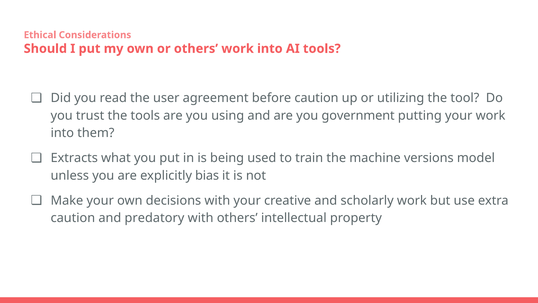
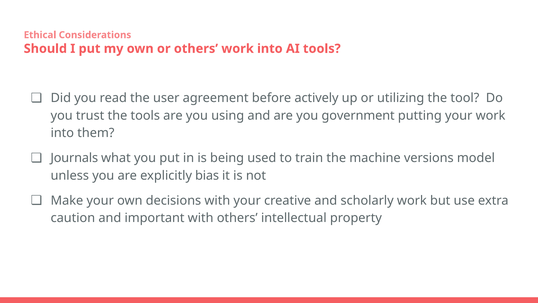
before caution: caution -> actively
Extracts: Extracts -> Journals
predatory: predatory -> important
